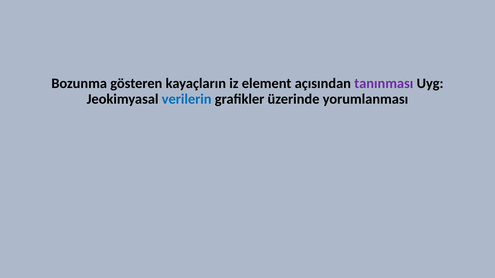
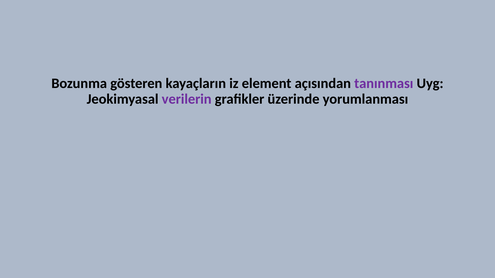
verilerin colour: blue -> purple
